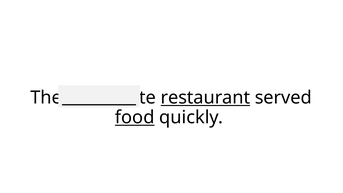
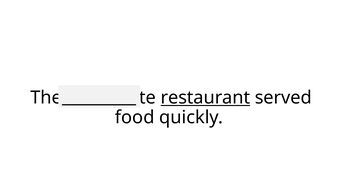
food underline: present -> none
